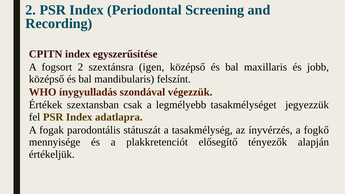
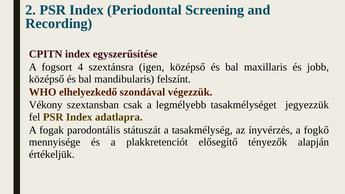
fogsort 2: 2 -> 4
ínygyulladás: ínygyulladás -> elhelyezkedő
Értékek: Értékek -> Vékony
